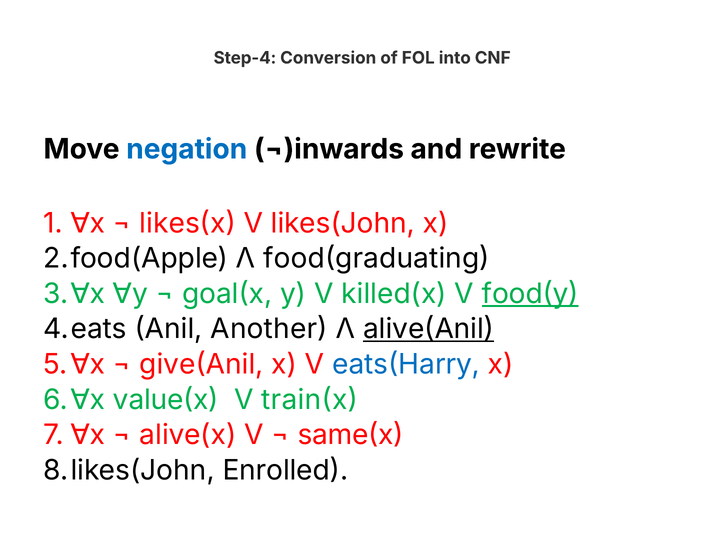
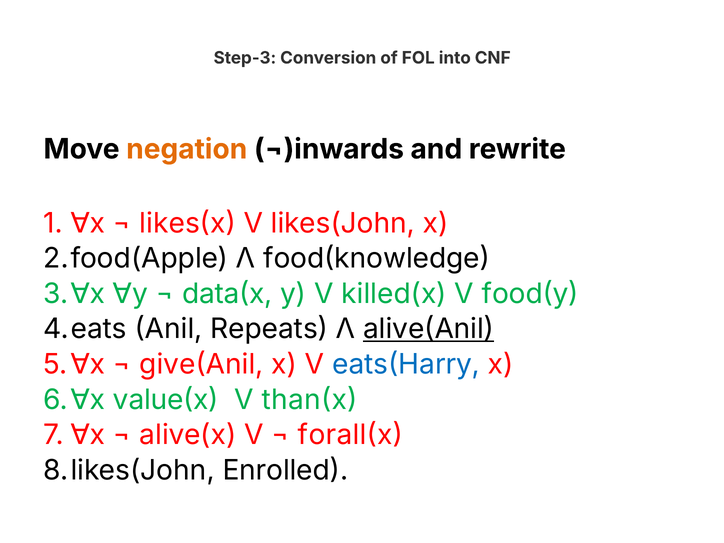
Step-4: Step-4 -> Step-3
negation colour: blue -> orange
food(graduating: food(graduating -> food(knowledge
goal(x: goal(x -> data(x
food(y underline: present -> none
Another: Another -> Repeats
train(x: train(x -> than(x
same(x: same(x -> forall(x
